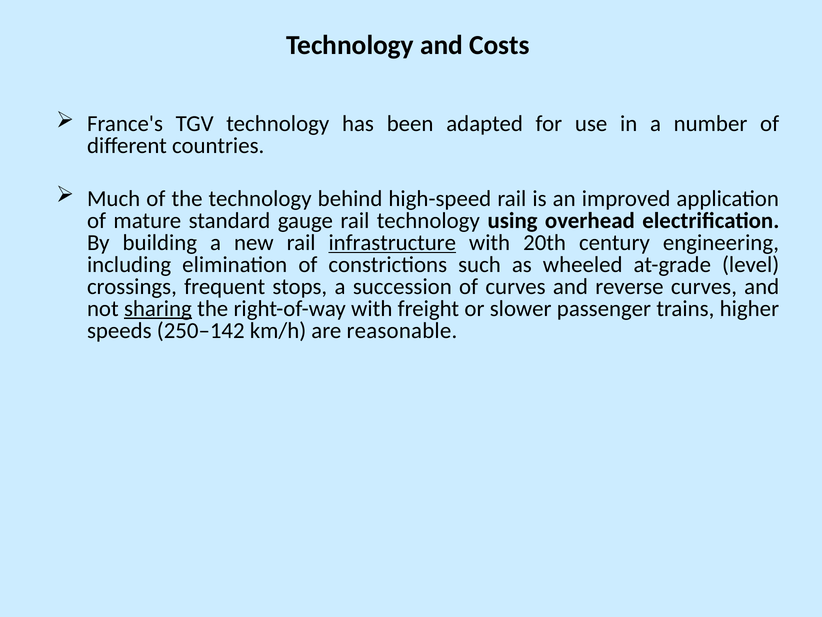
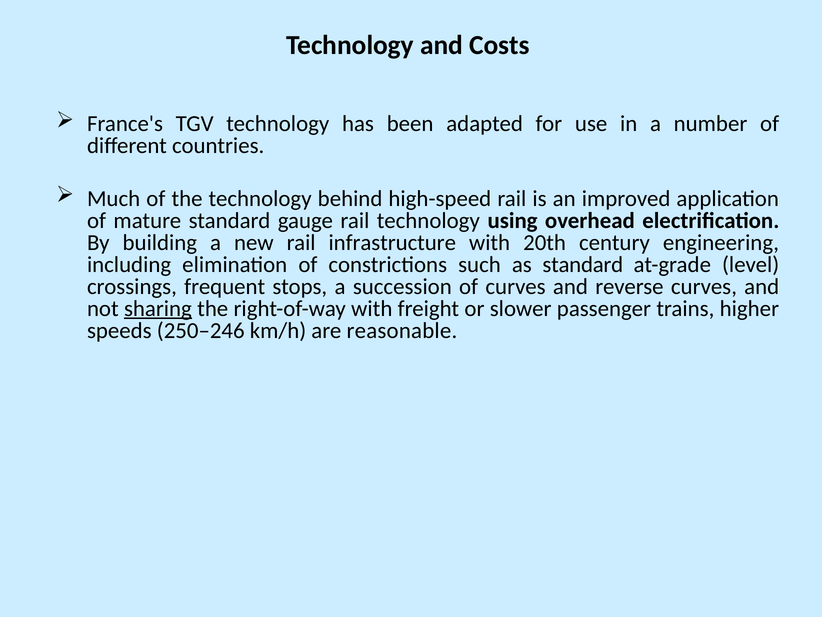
infrastructure underline: present -> none
as wheeled: wheeled -> standard
250–142: 250–142 -> 250–246
